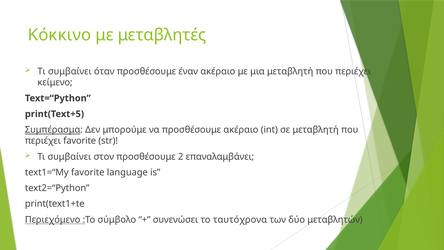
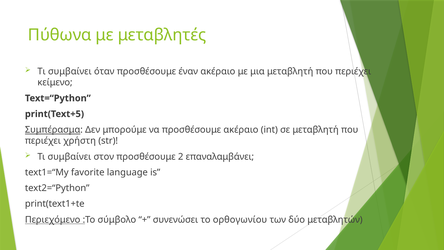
Κόκκινο: Κόκκινο -> Πύθωνα
περιέχει favorite: favorite -> χρήστη
ταυτόχρονα: ταυτόχρονα -> ορθογωνίου
